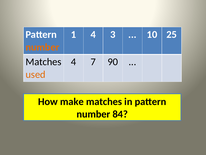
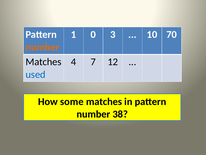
1 4: 4 -> 0
25: 25 -> 70
90: 90 -> 12
used colour: orange -> blue
make: make -> some
84: 84 -> 38
